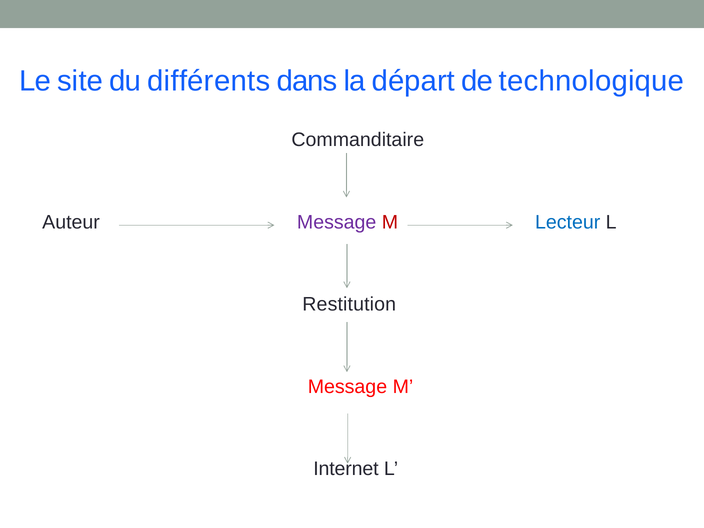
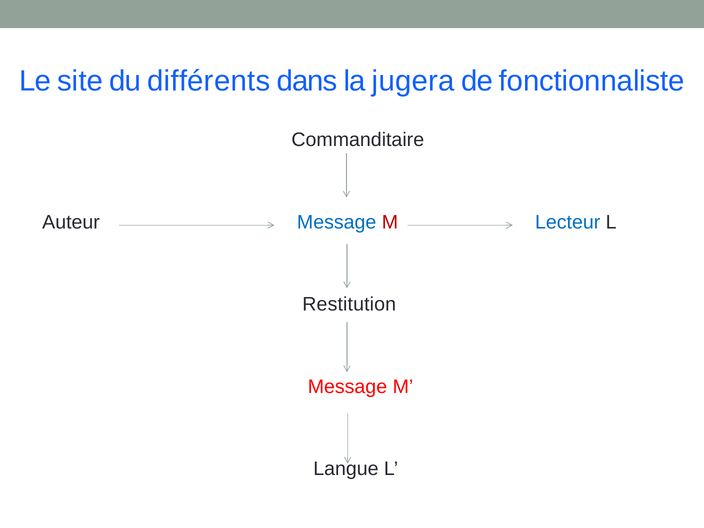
départ: départ -> jugera
technologique: technologique -> fonctionnaliste
Message at (337, 222) colour: purple -> blue
Internet: Internet -> Langue
